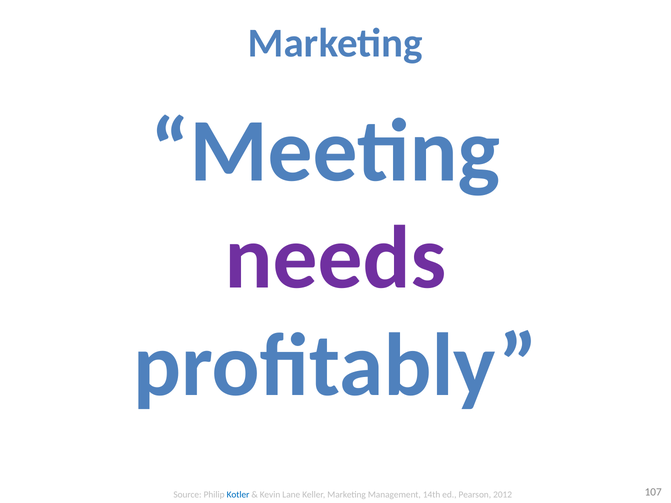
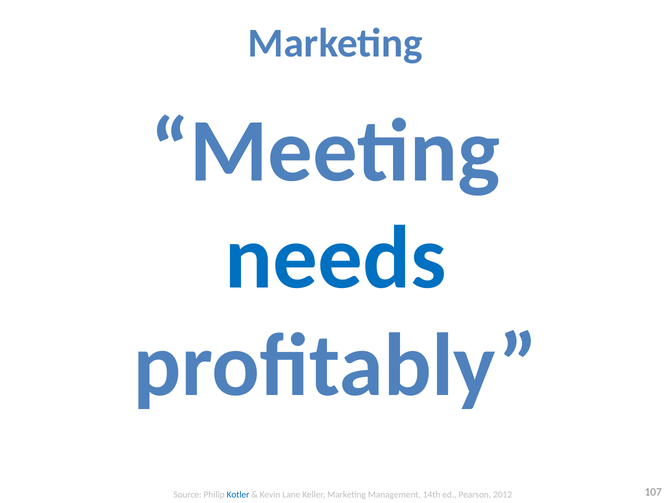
needs colour: purple -> blue
